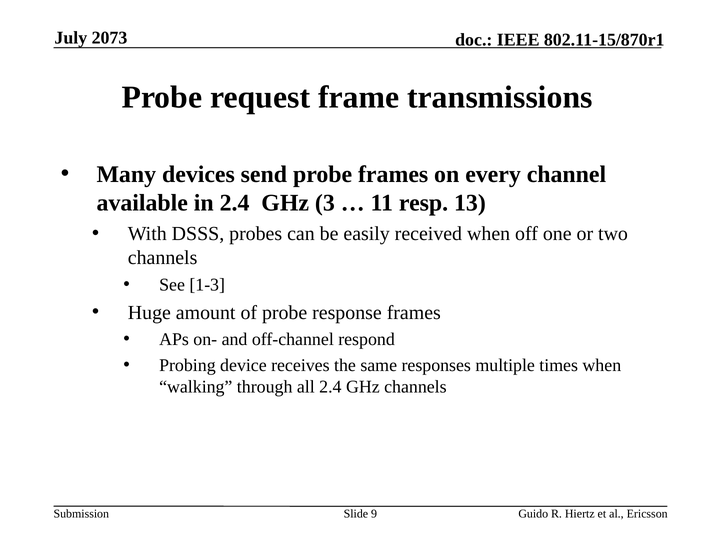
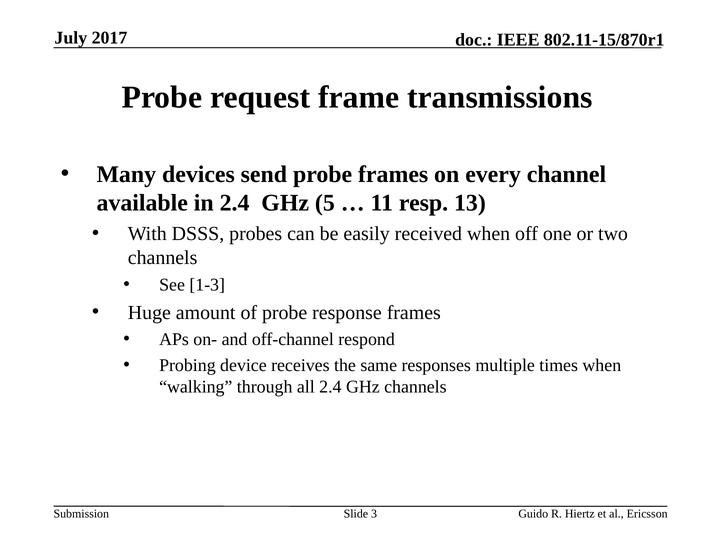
2073: 2073 -> 2017
3: 3 -> 5
9: 9 -> 3
